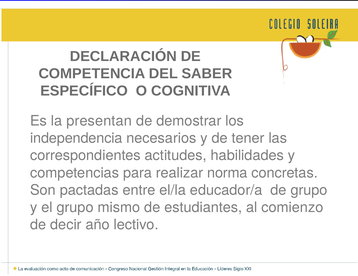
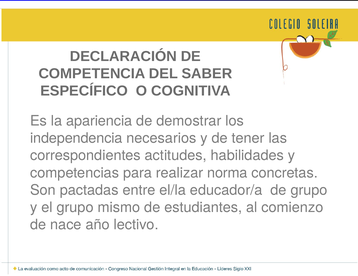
presentan: presentan -> apariencia
decir: decir -> nace
